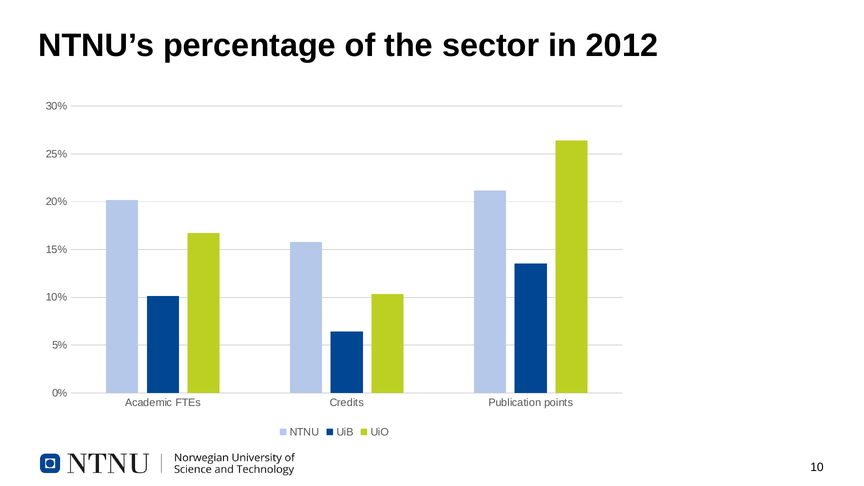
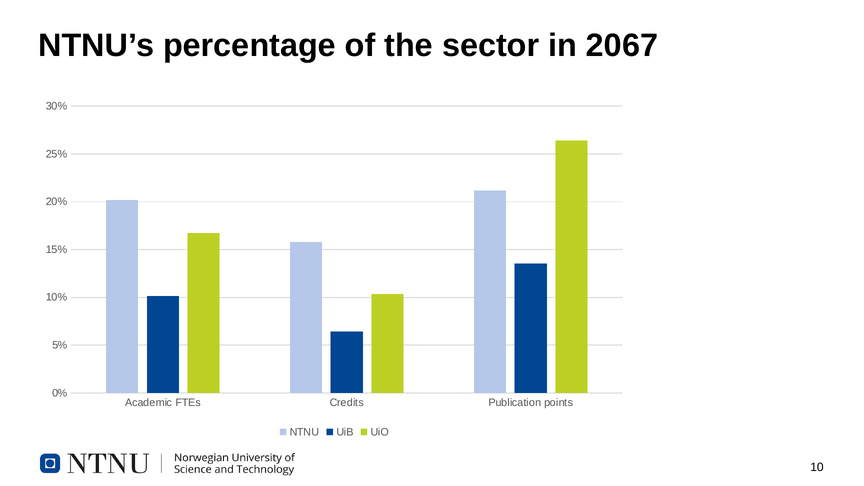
2012: 2012 -> 2067
